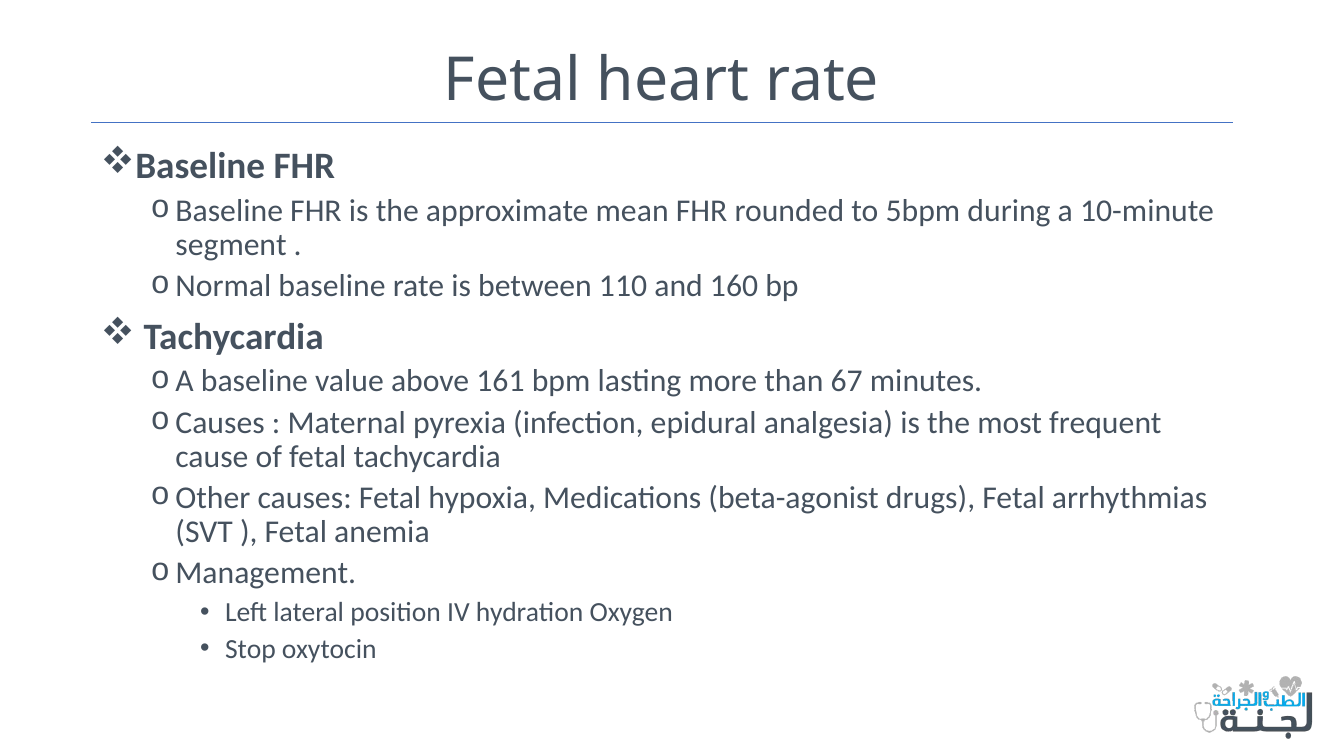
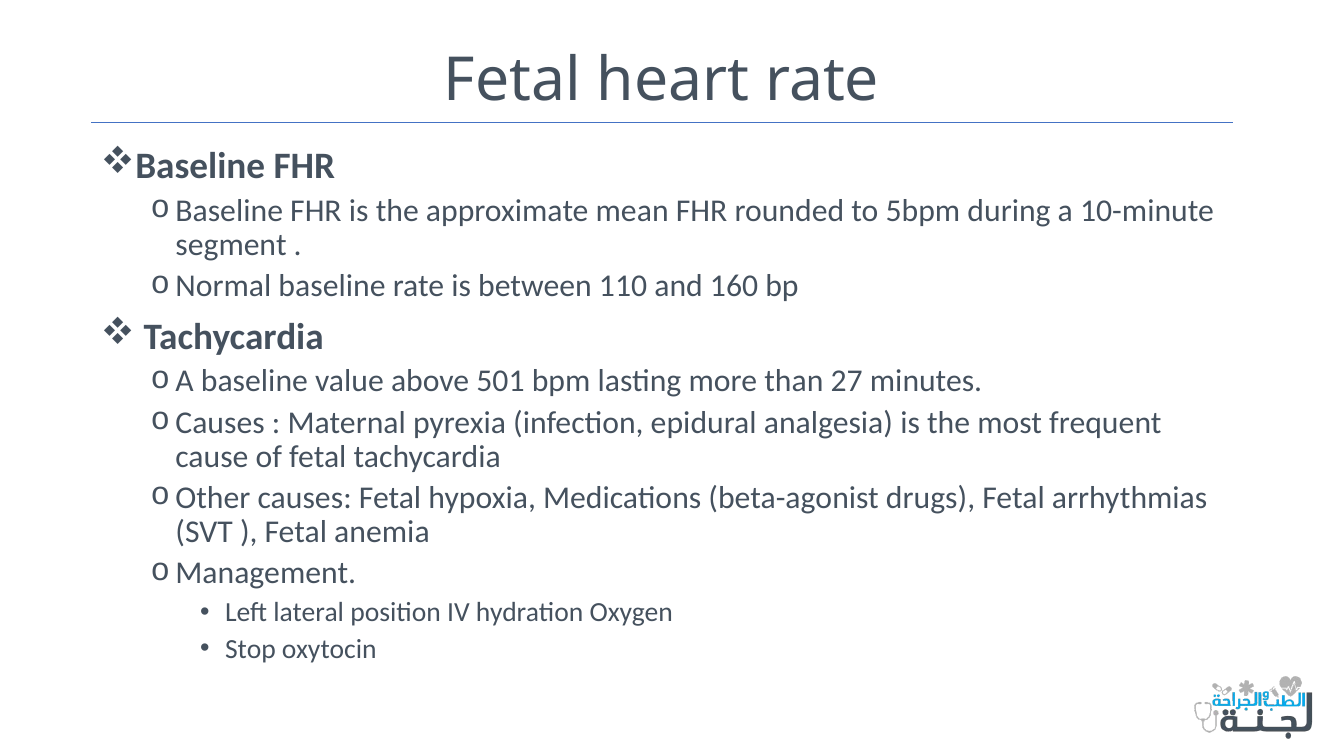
161: 161 -> 501
67: 67 -> 27
